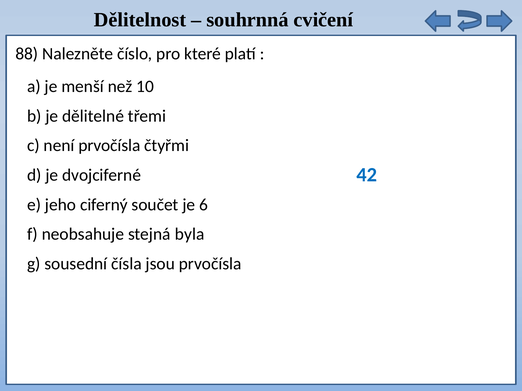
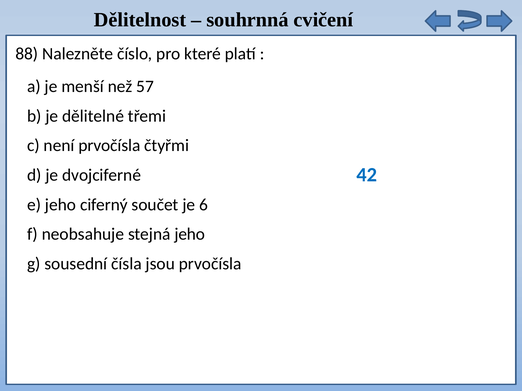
10: 10 -> 57
stejná byla: byla -> jeho
